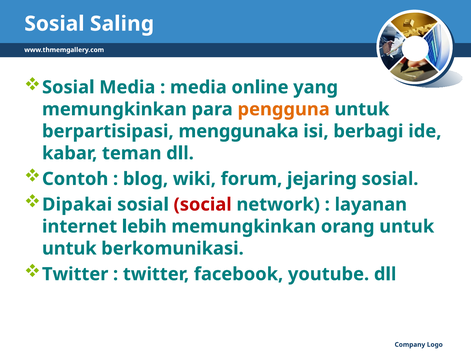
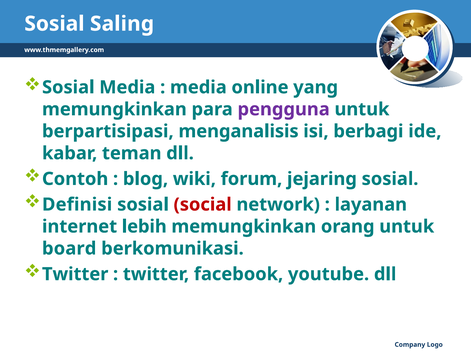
pengguna colour: orange -> purple
menggunaka: menggunaka -> menganalisis
Dipakai: Dipakai -> Definisi
untuk at (69, 249): untuk -> board
